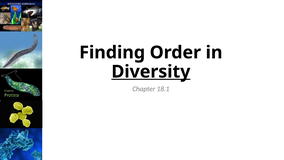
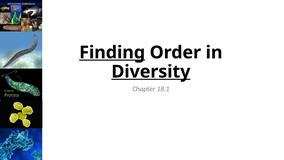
Finding underline: none -> present
